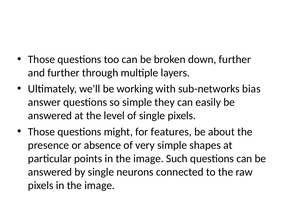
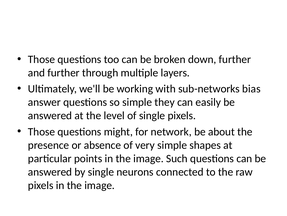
features: features -> network
